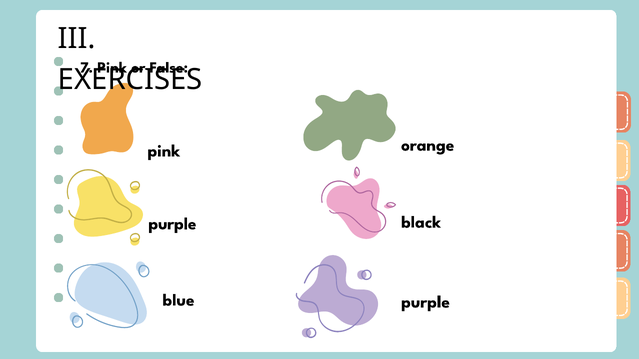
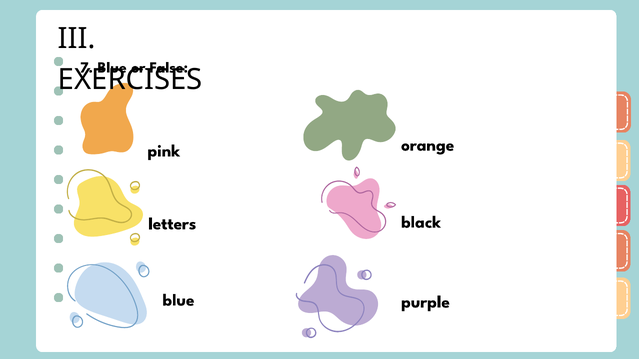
7 Pink: Pink -> Blue
purple at (172, 224): purple -> letters
